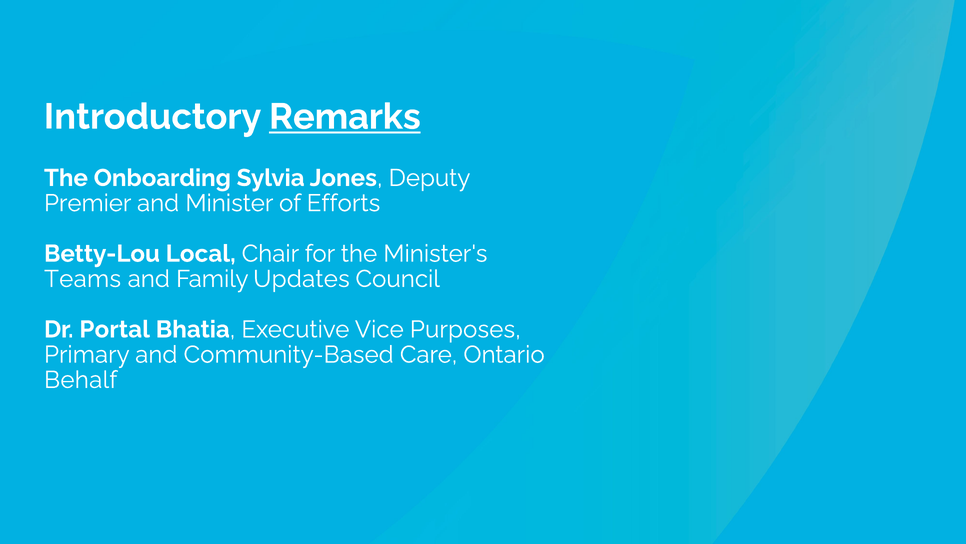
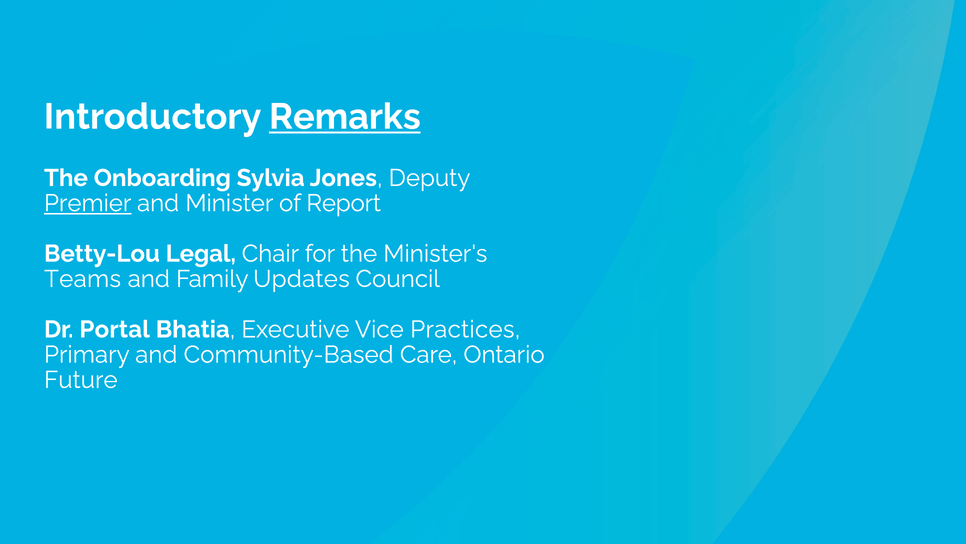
Premier underline: none -> present
Efforts: Efforts -> Report
Local: Local -> Legal
Purposes: Purposes -> Practices
Behalf: Behalf -> Future
